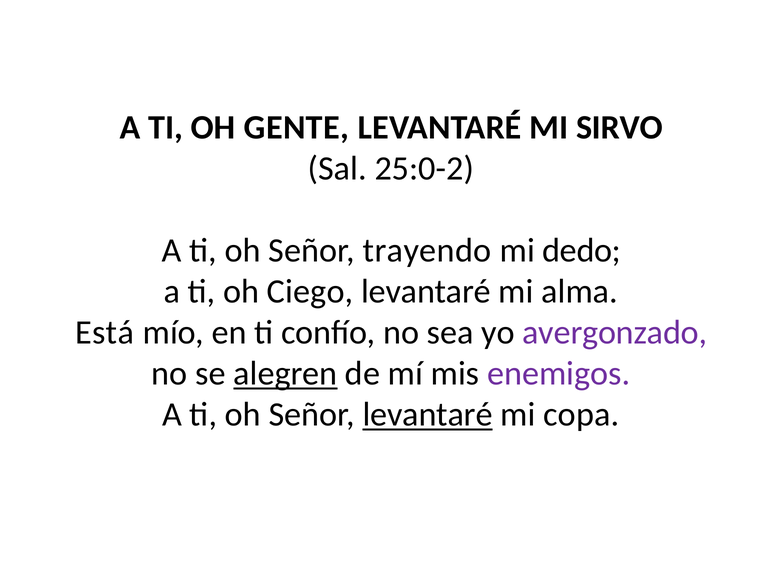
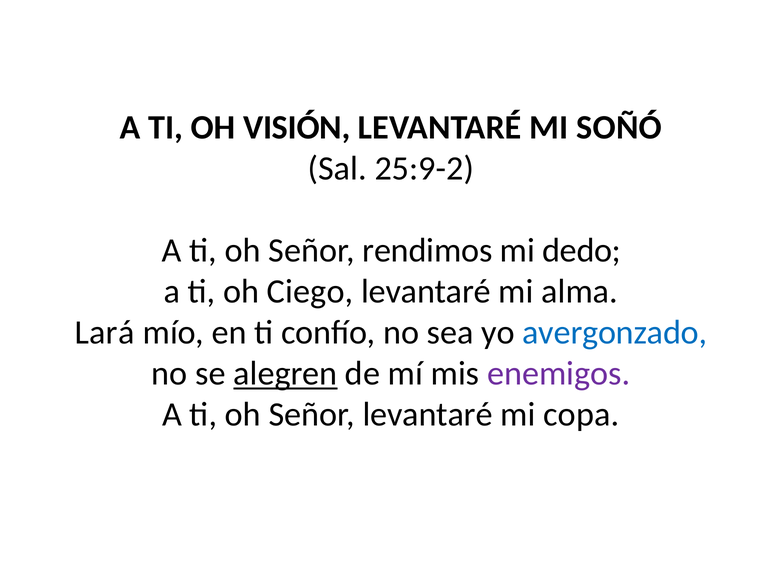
GENTE: GENTE -> VISIÓN
SIRVO: SIRVO -> SOÑÓ
25:0-2: 25:0-2 -> 25:9-2
trayendo: trayendo -> rendimos
Está: Está -> Lará
avergonzado colour: purple -> blue
levantaré at (428, 415) underline: present -> none
